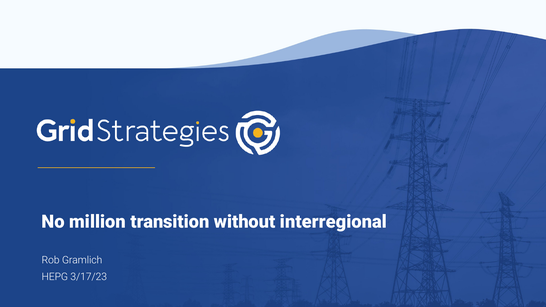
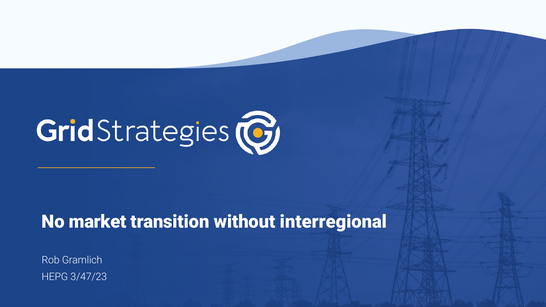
million: million -> market
3/17/23: 3/17/23 -> 3/47/23
